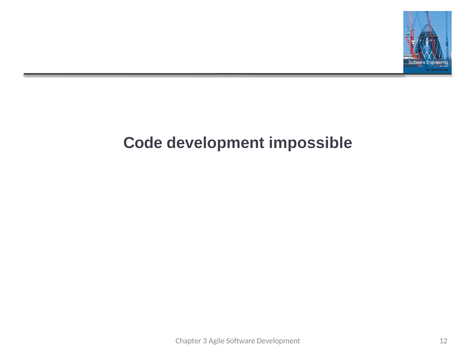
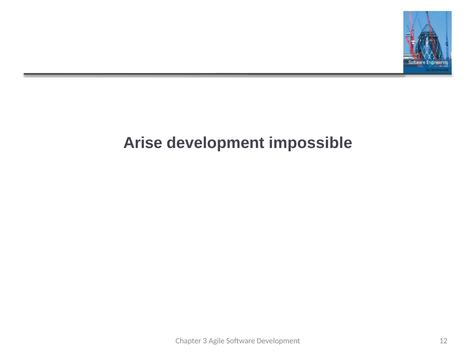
Code: Code -> Arise
